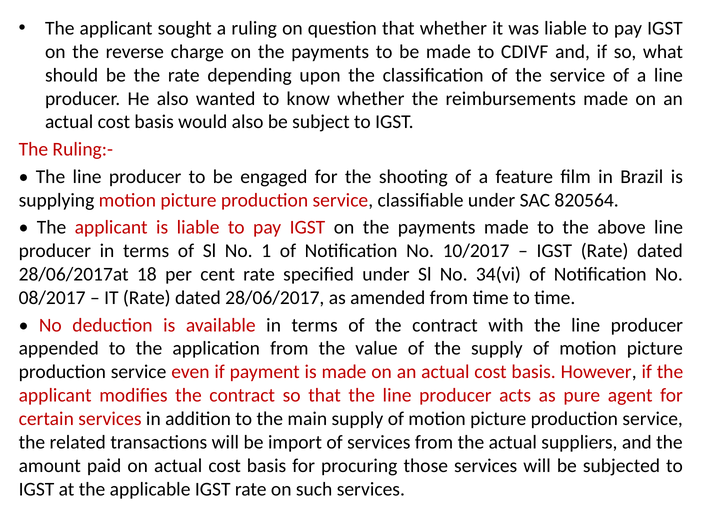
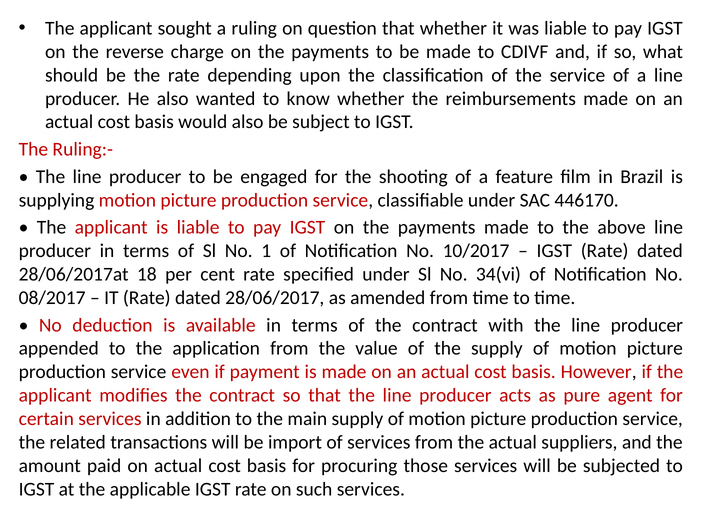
820564: 820564 -> 446170
